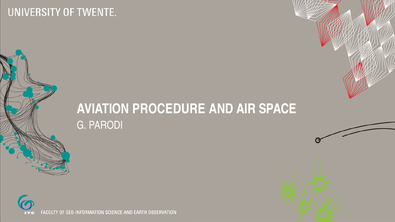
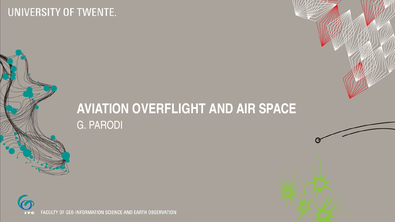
PROCEDURE: PROCEDURE -> OVERFLIGHT
